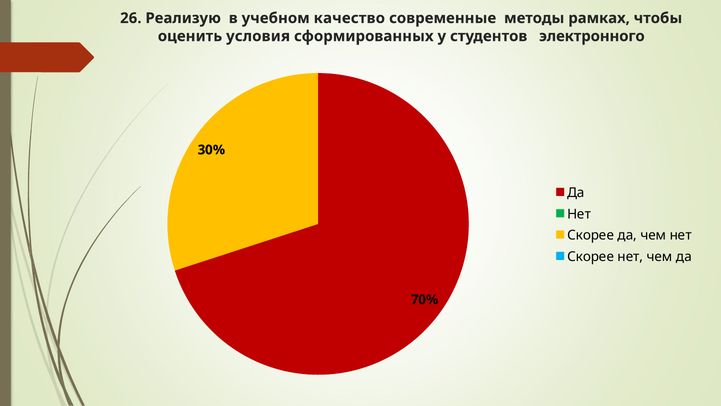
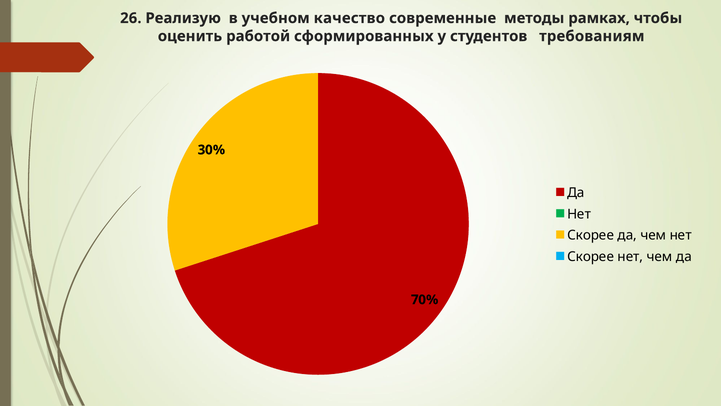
условия: условия -> работой
электронного: электронного -> требованиям
